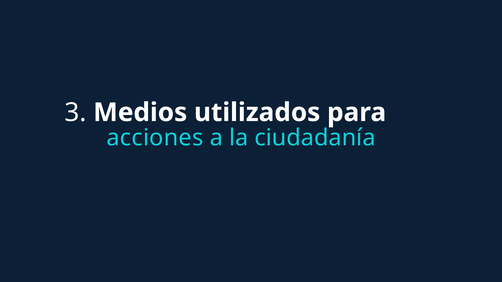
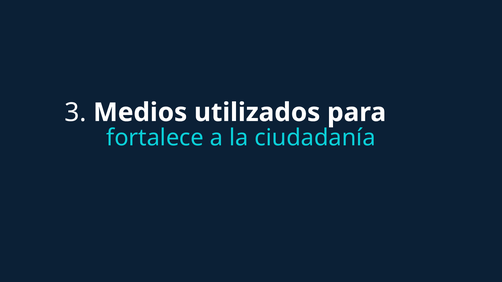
acciones: acciones -> fortalece
